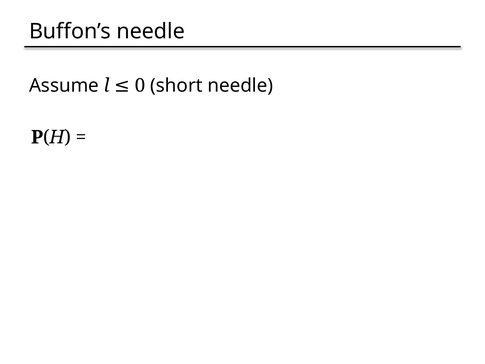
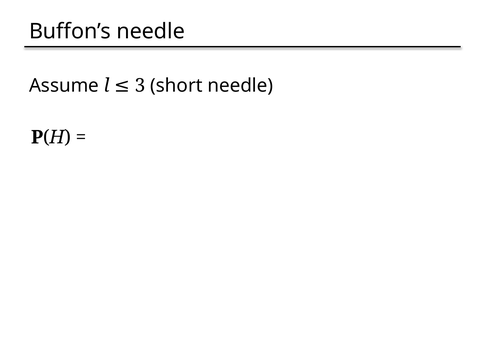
0: 0 -> 3
